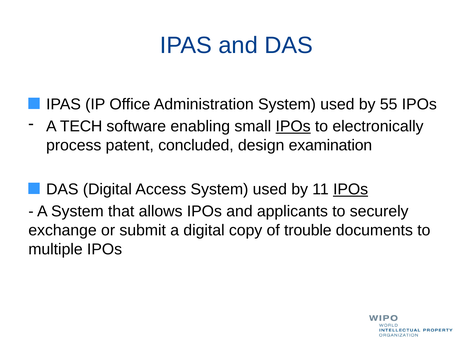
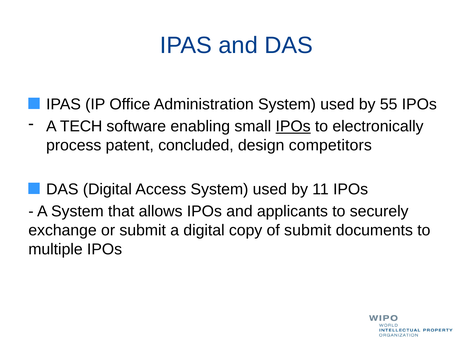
examination: examination -> competitors
IPOs at (351, 190) underline: present -> none
of trouble: trouble -> submit
